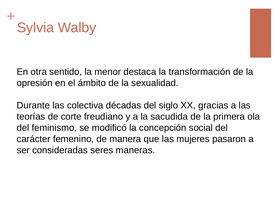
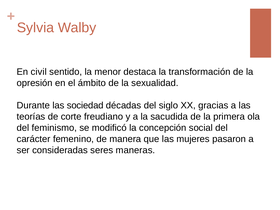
otra: otra -> civil
colectiva: colectiva -> sociedad
